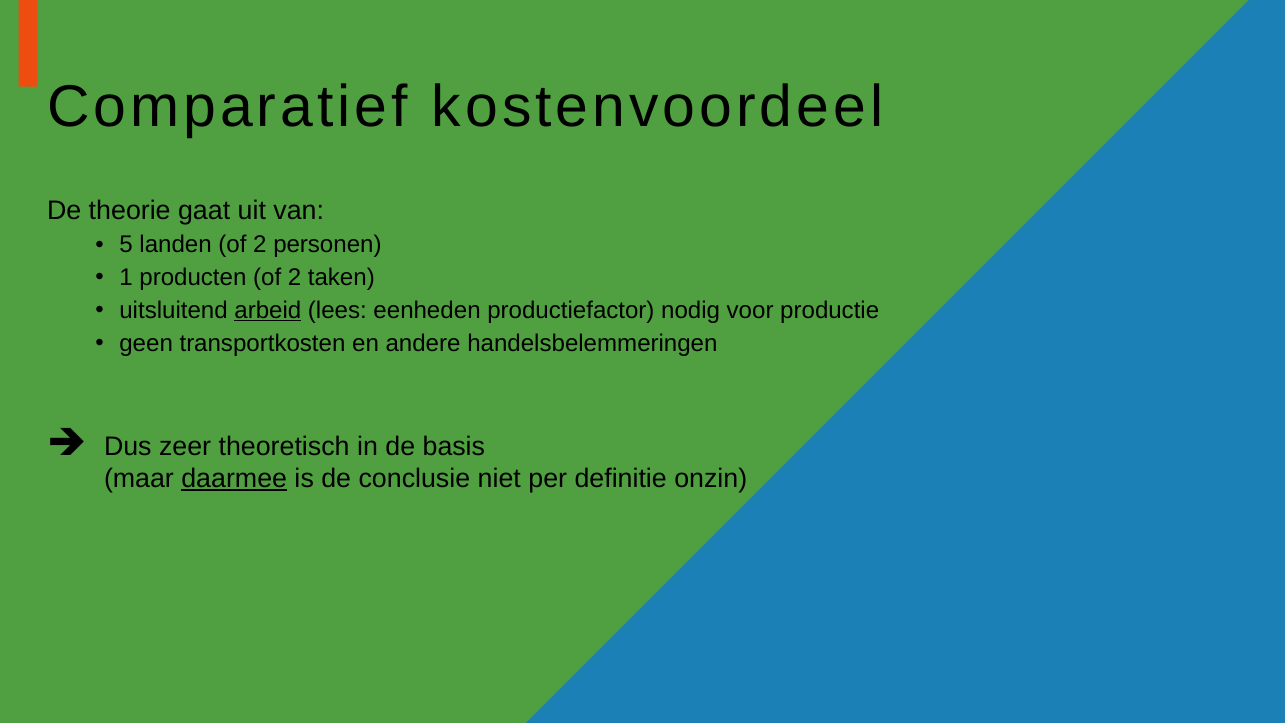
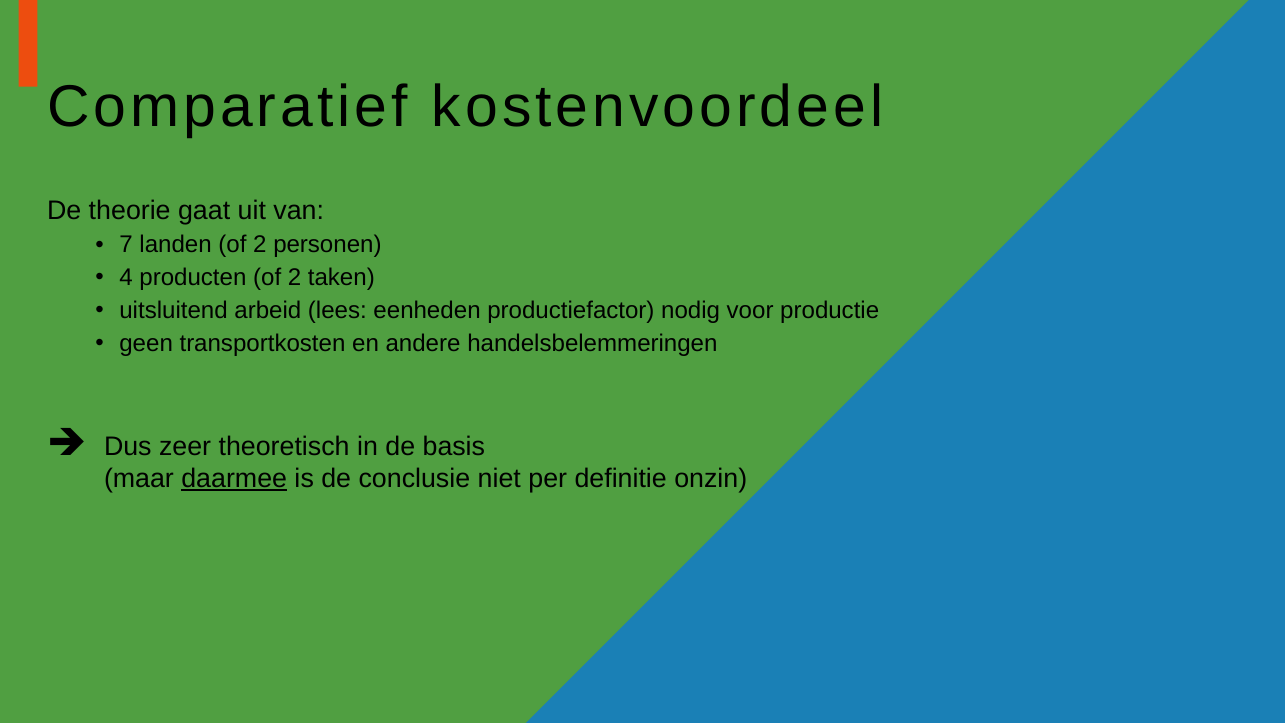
5: 5 -> 7
1: 1 -> 4
arbeid underline: present -> none
